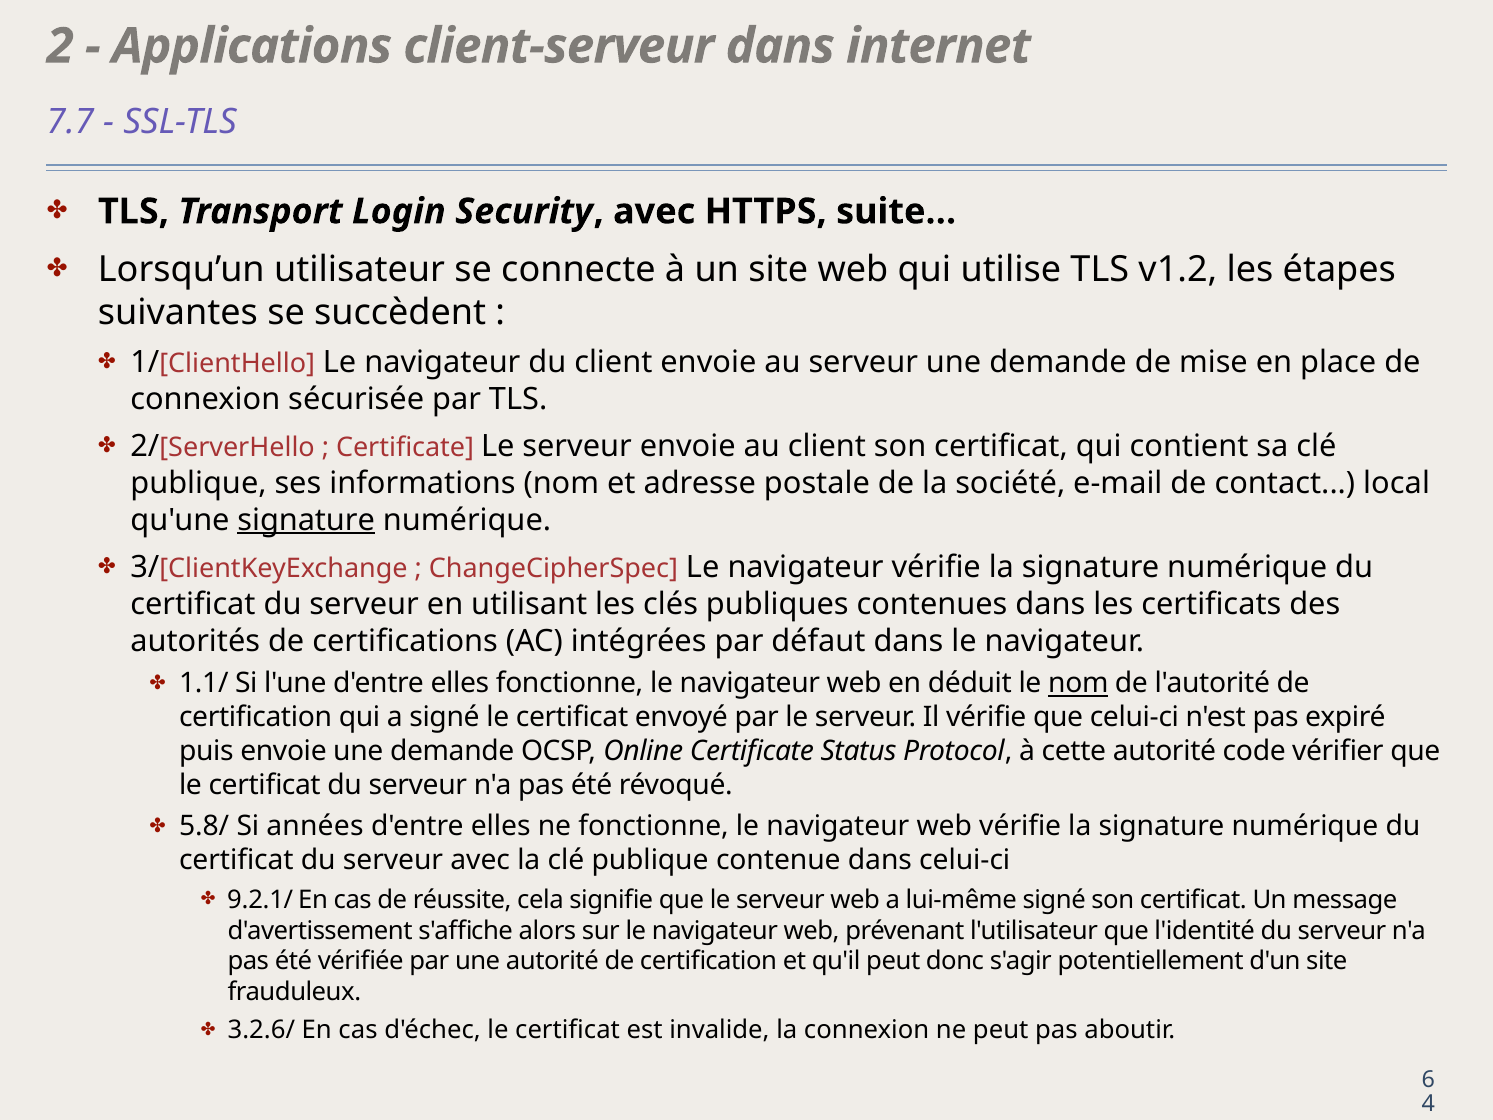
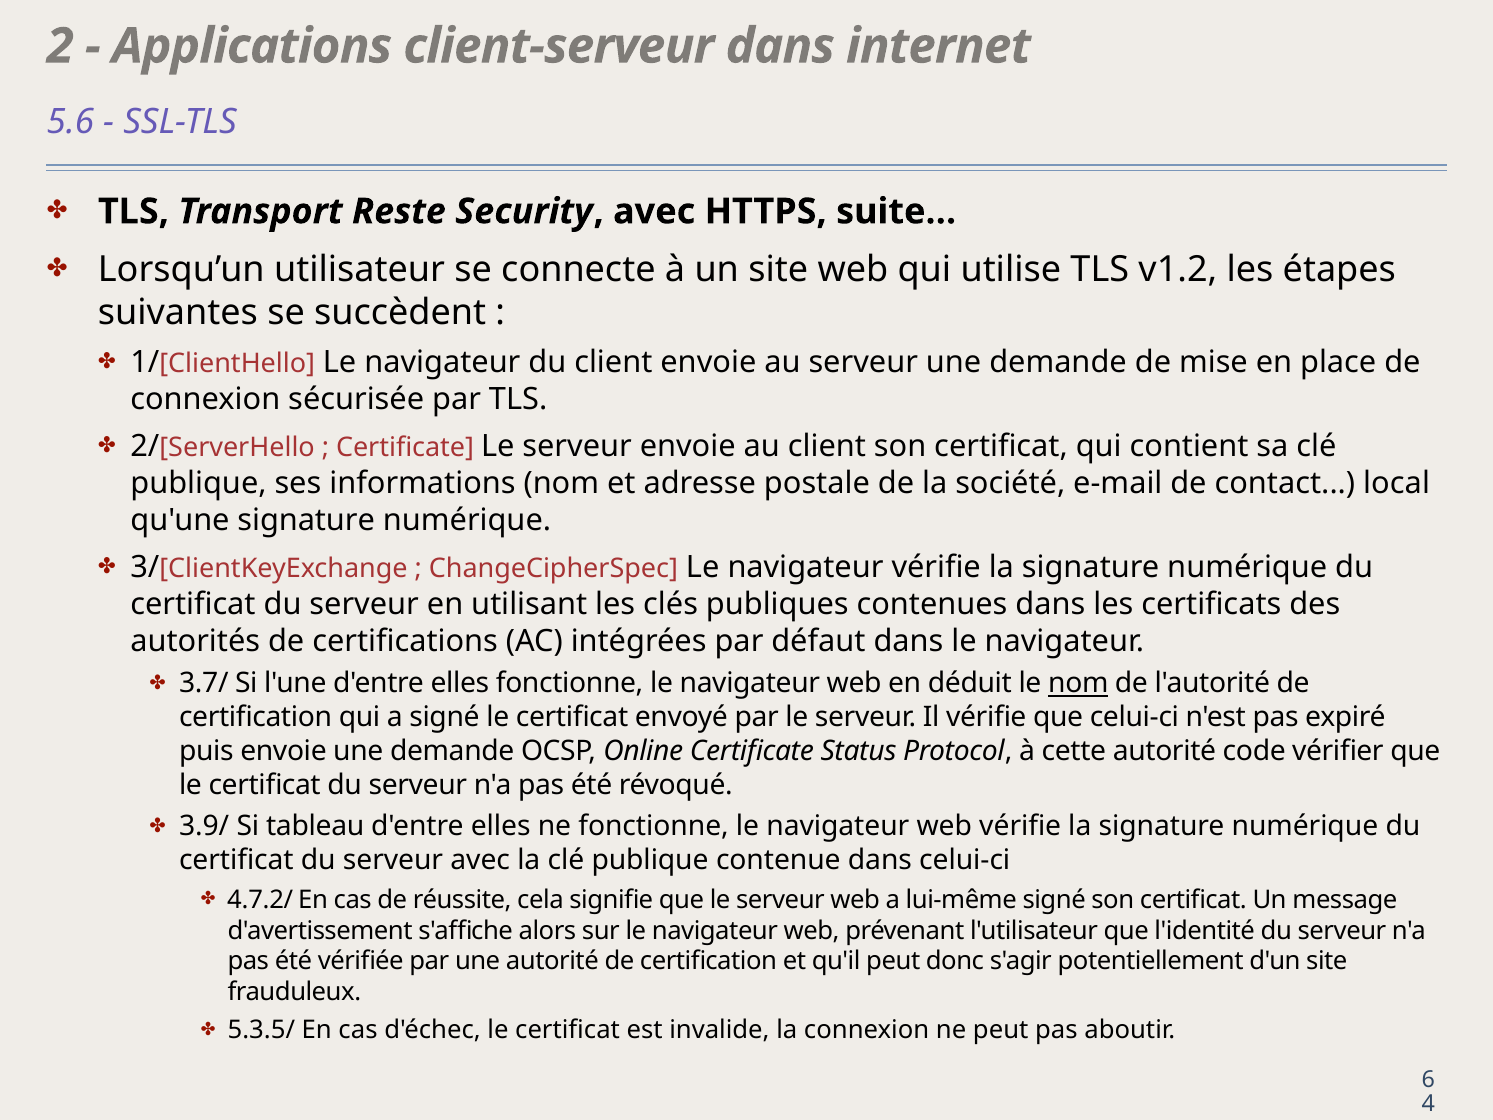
7.7: 7.7 -> 5.6
Login: Login -> Reste
signature at (306, 520) underline: present -> none
1.1/: 1.1/ -> 3.7/
5.8/: 5.8/ -> 3.9/
années: années -> tableau
9.2.1/: 9.2.1/ -> 4.7.2/
3.2.6/: 3.2.6/ -> 5.3.5/
